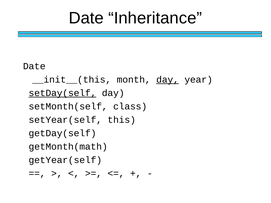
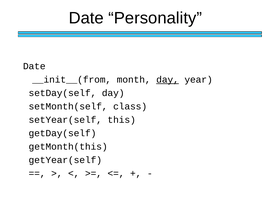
Inheritance: Inheritance -> Personality
__init__(this: __init__(this -> __init__(from
setDay(self underline: present -> none
getMonth(math: getMonth(math -> getMonth(this
